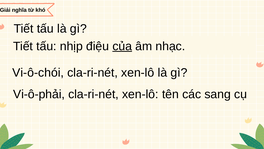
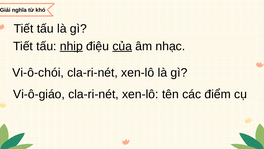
nhịp underline: none -> present
Vi-ô-phải: Vi-ô-phải -> Vi-ô-giáo
sang: sang -> điểm
